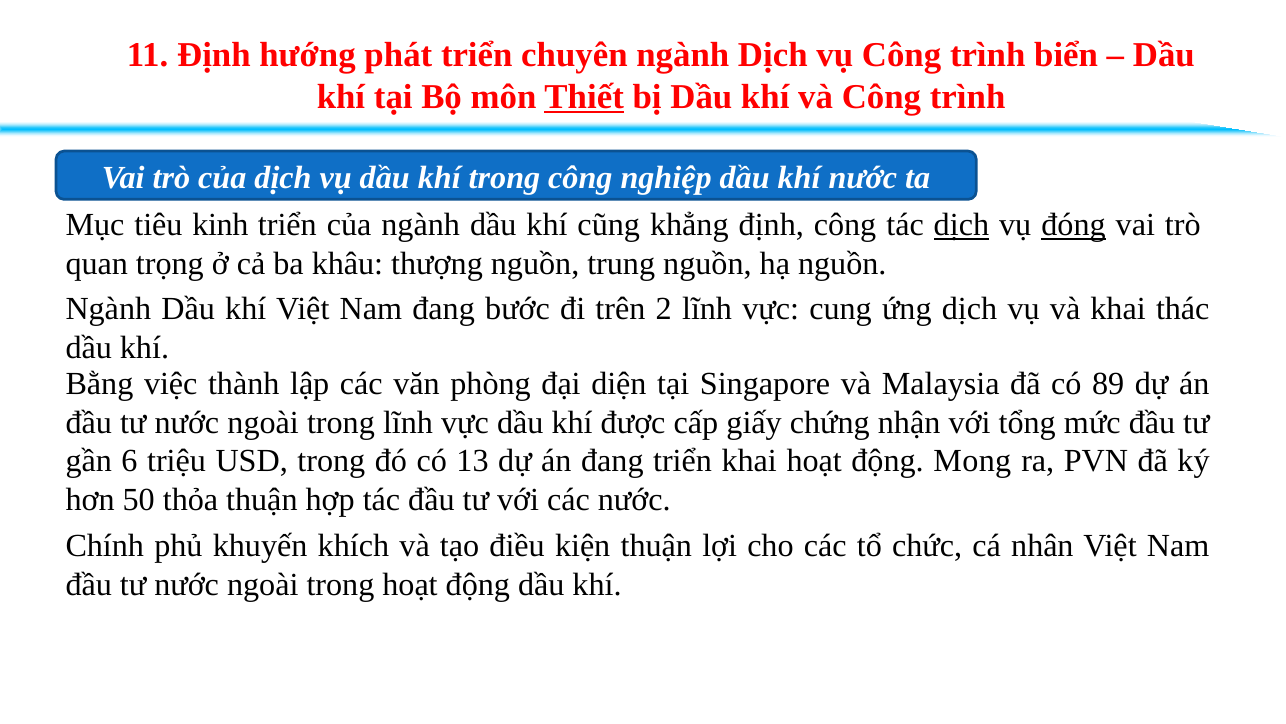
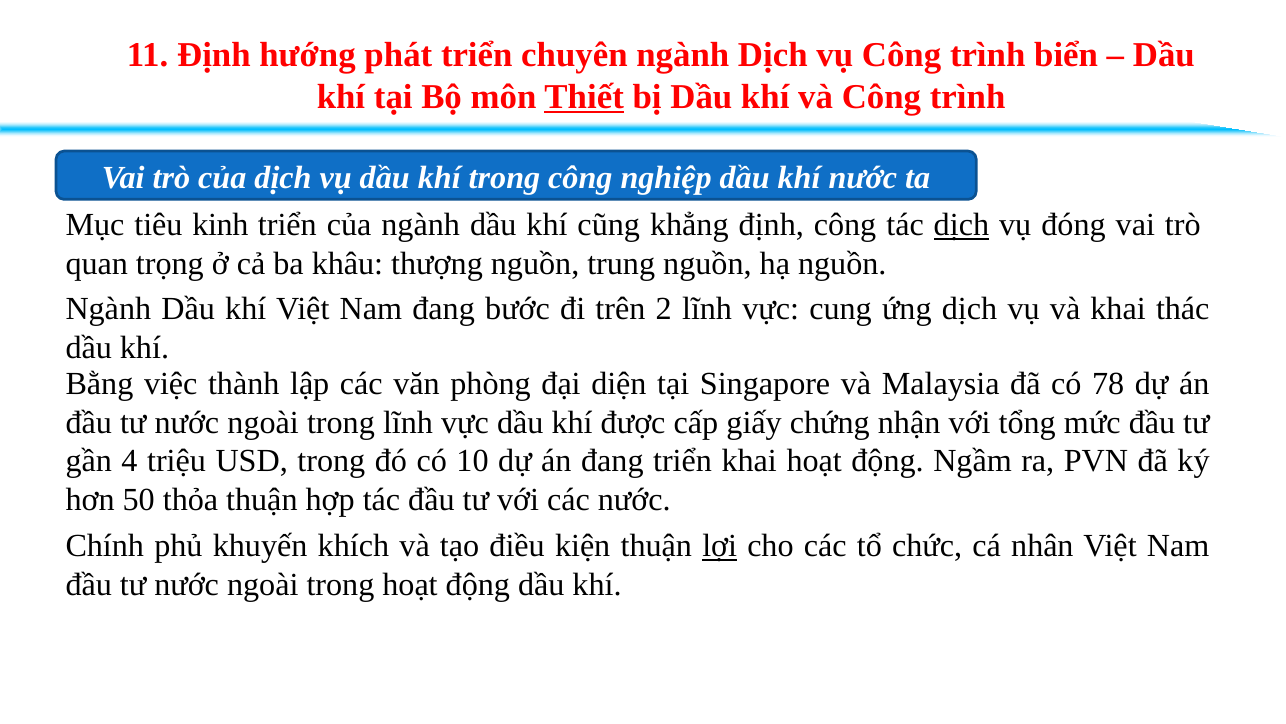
đóng underline: present -> none
89: 89 -> 78
6: 6 -> 4
13: 13 -> 10
Mong: Mong -> Ngầm
lợi underline: none -> present
